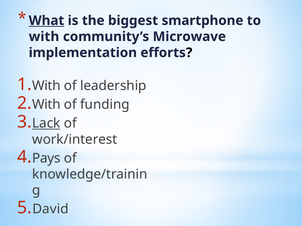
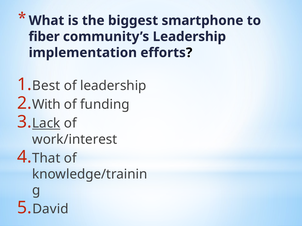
What underline: present -> none
with at (44, 37): with -> fiber
community’s Microwave: Microwave -> Leadership
With at (46, 86): With -> Best
Pays: Pays -> That
